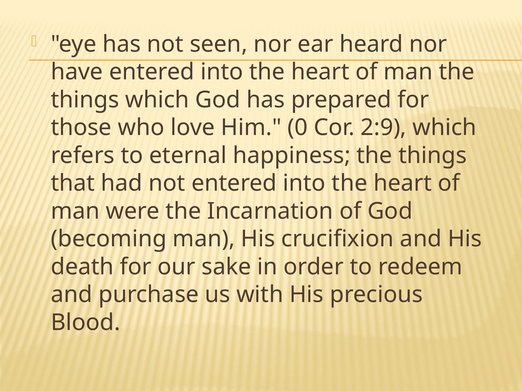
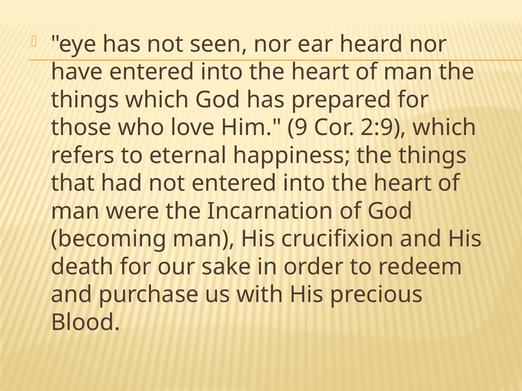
0: 0 -> 9
